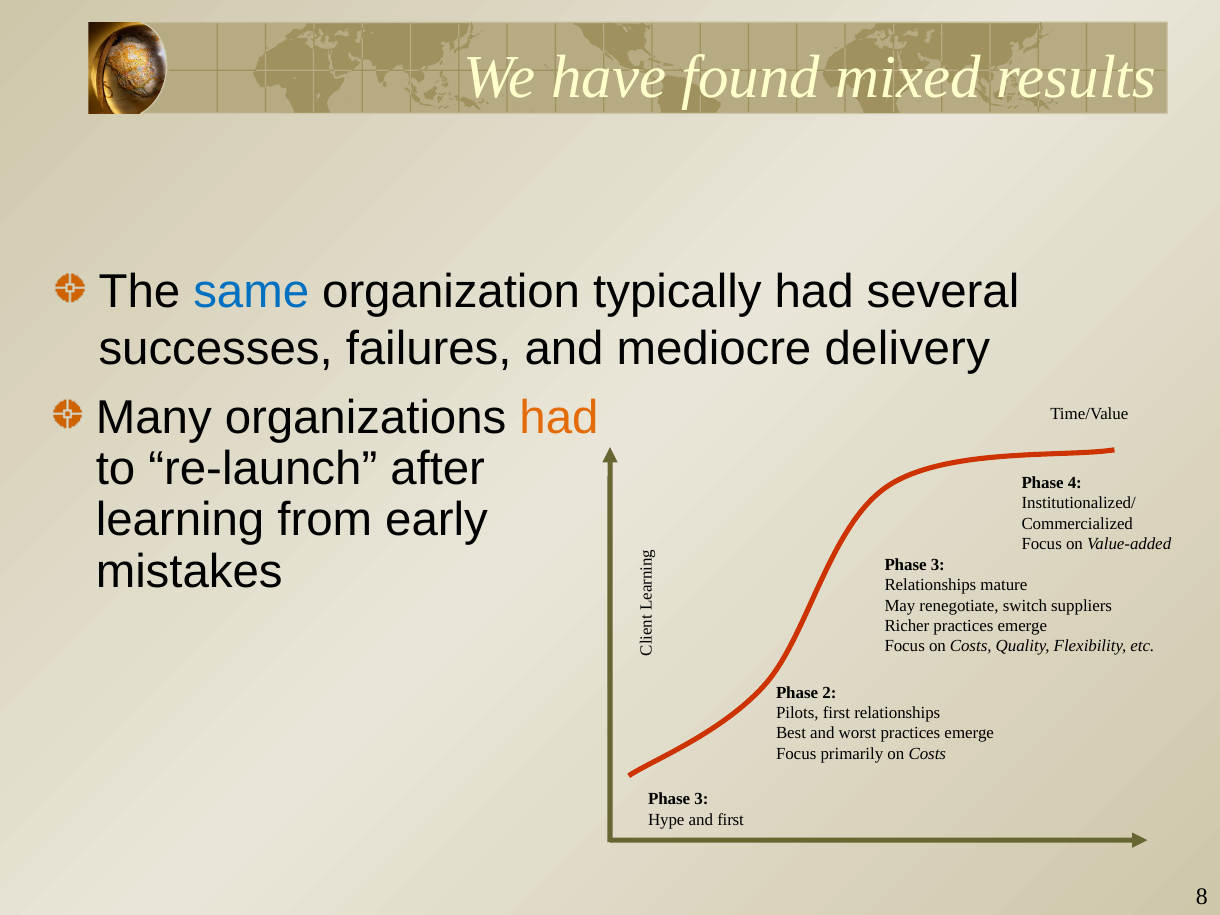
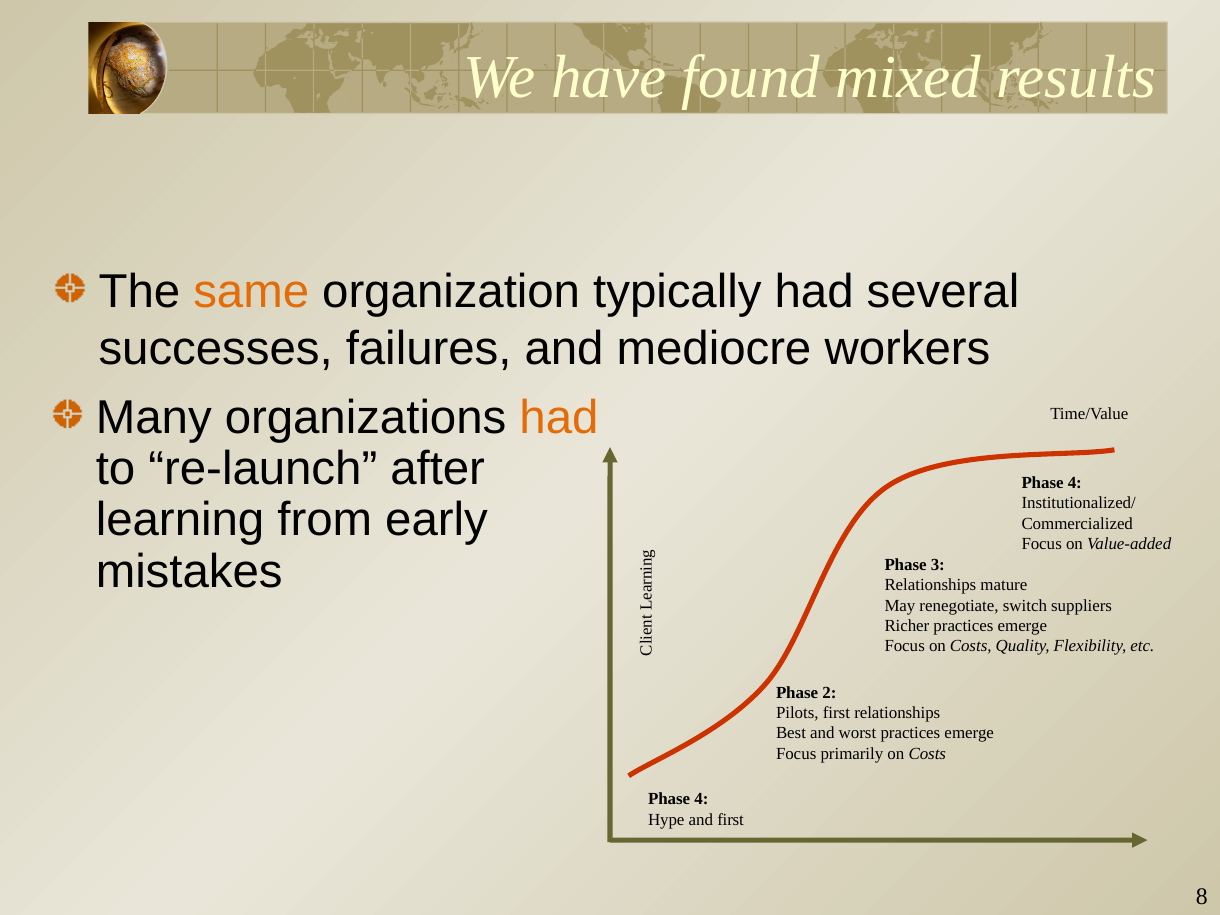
same colour: blue -> orange
delivery: delivery -> workers
3 at (701, 799): 3 -> 4
